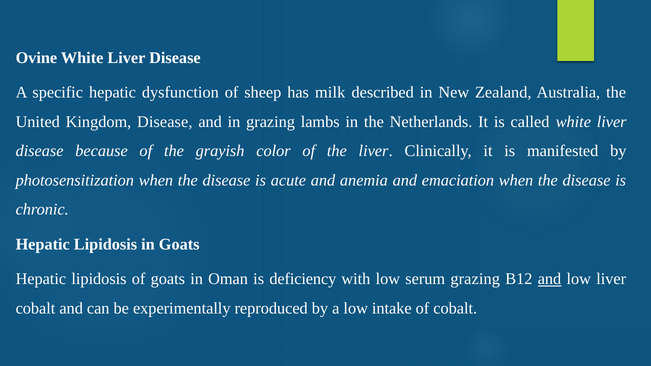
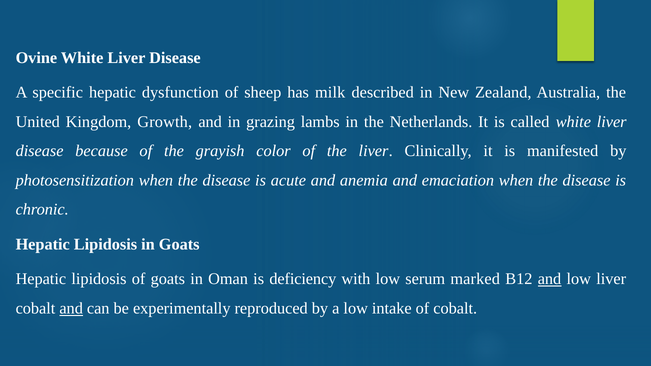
Kingdom Disease: Disease -> Growth
serum grazing: grazing -> marked
and at (71, 308) underline: none -> present
